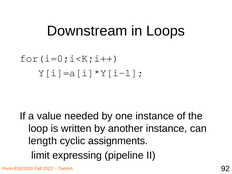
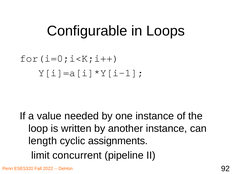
Downstream: Downstream -> Configurable
expressing: expressing -> concurrent
